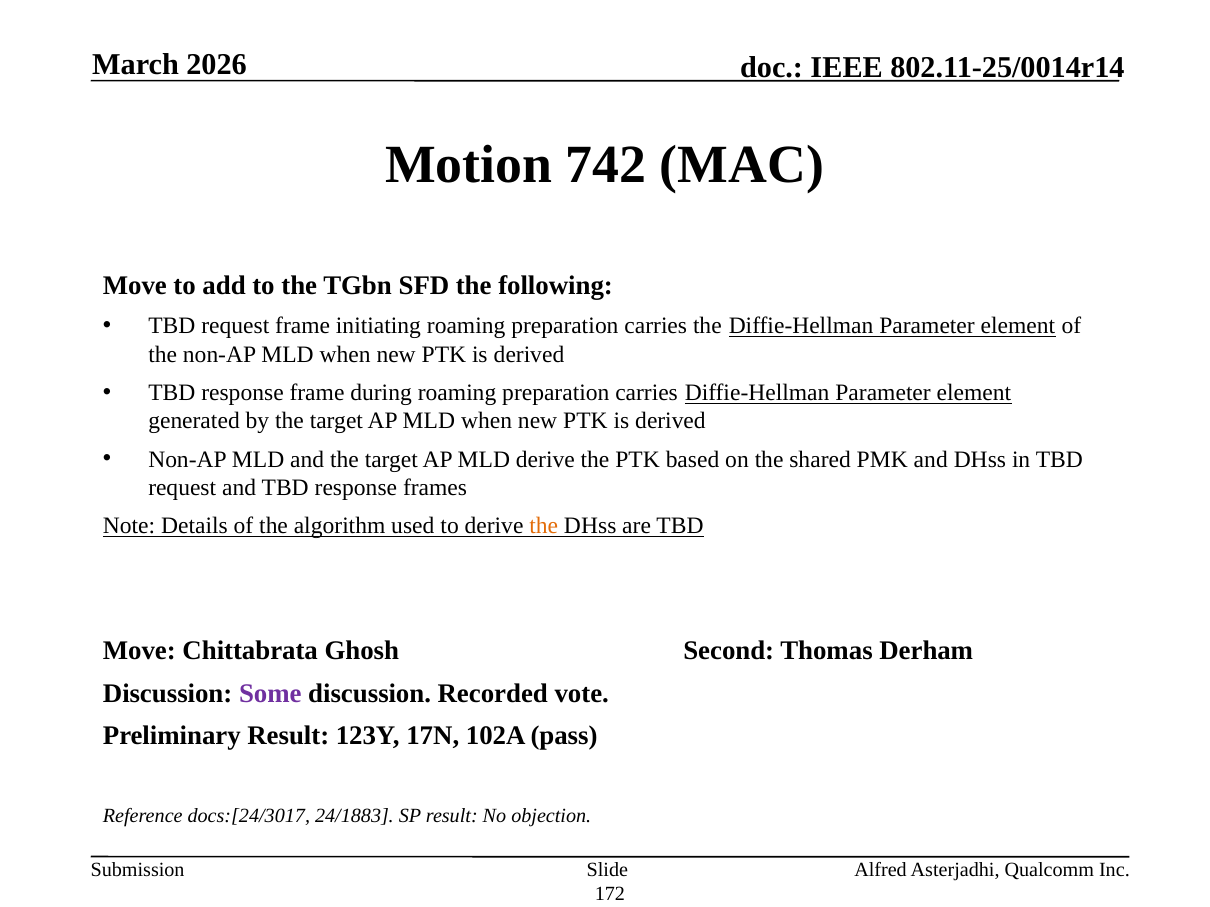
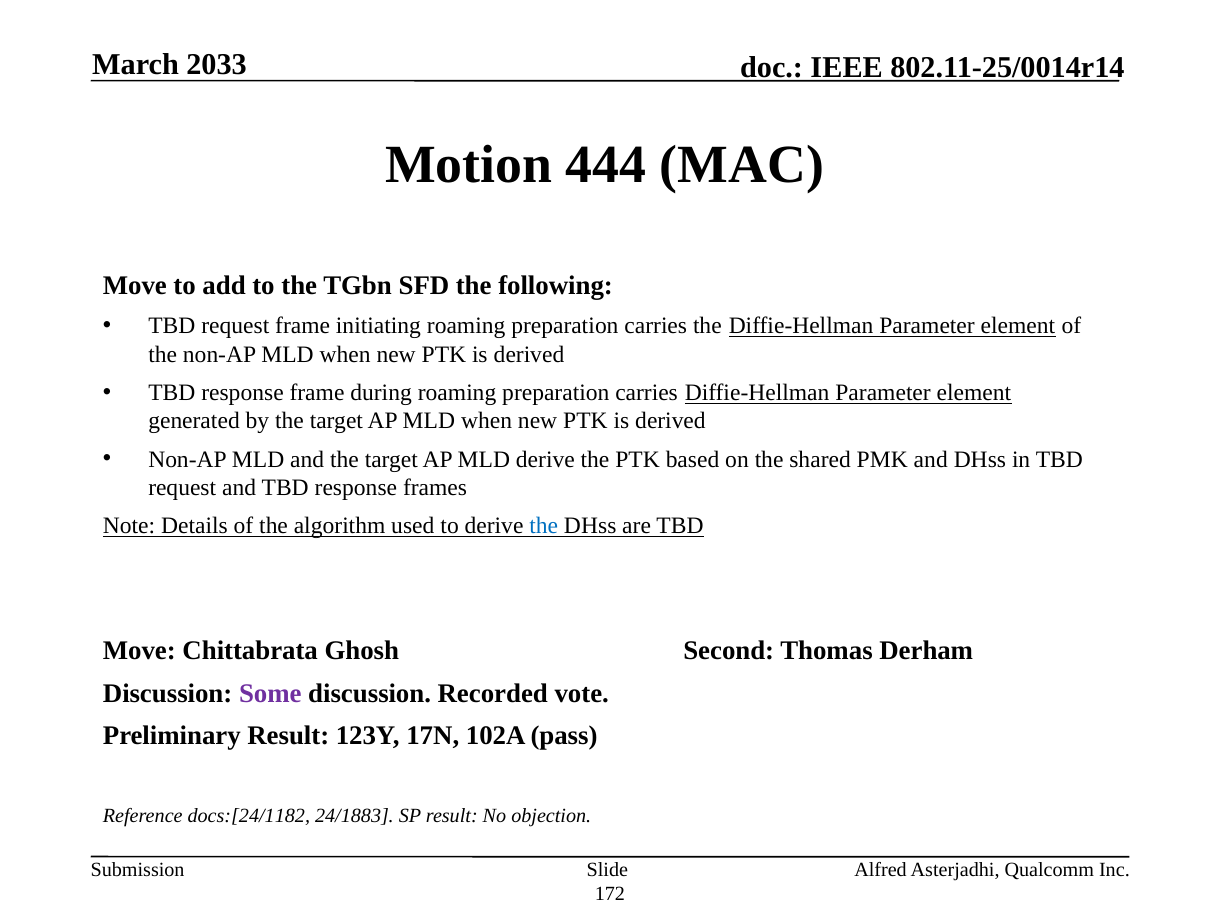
2026: 2026 -> 2033
742: 742 -> 444
the at (544, 526) colour: orange -> blue
docs:[24/3017: docs:[24/3017 -> docs:[24/1182
